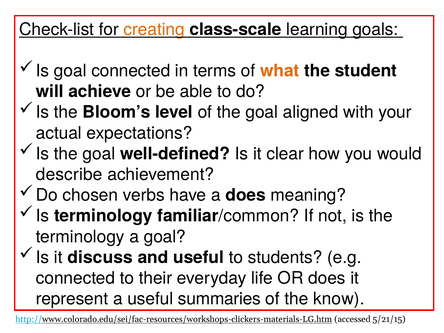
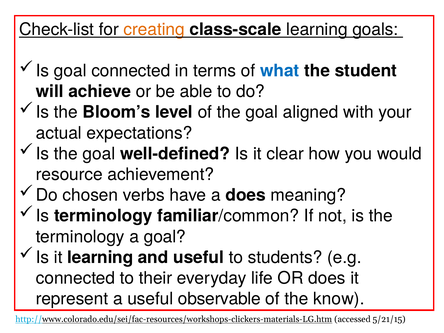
what colour: orange -> blue
describe: describe -> resource
it discuss: discuss -> learning
summaries: summaries -> observable
